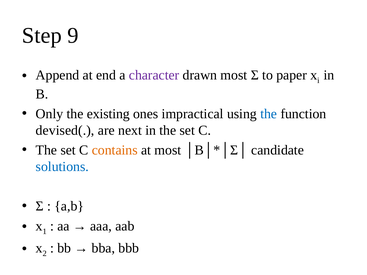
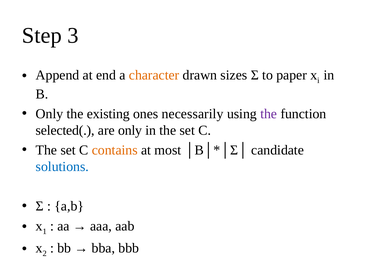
9: 9 -> 3
character colour: purple -> orange
drawn most: most -> sizes
impractical: impractical -> necessarily
the at (269, 114) colour: blue -> purple
devised(: devised( -> selected(
are next: next -> only
